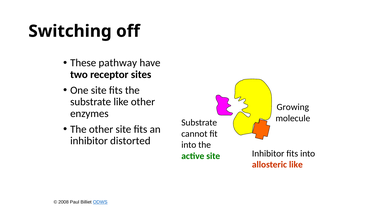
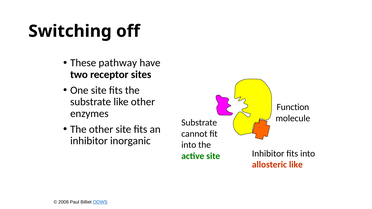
Growing: Growing -> Function
distorted: distorted -> inorganic
